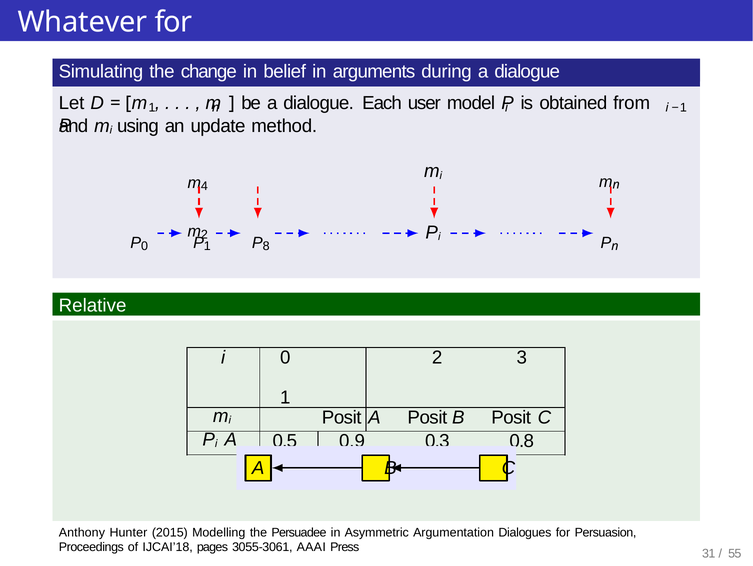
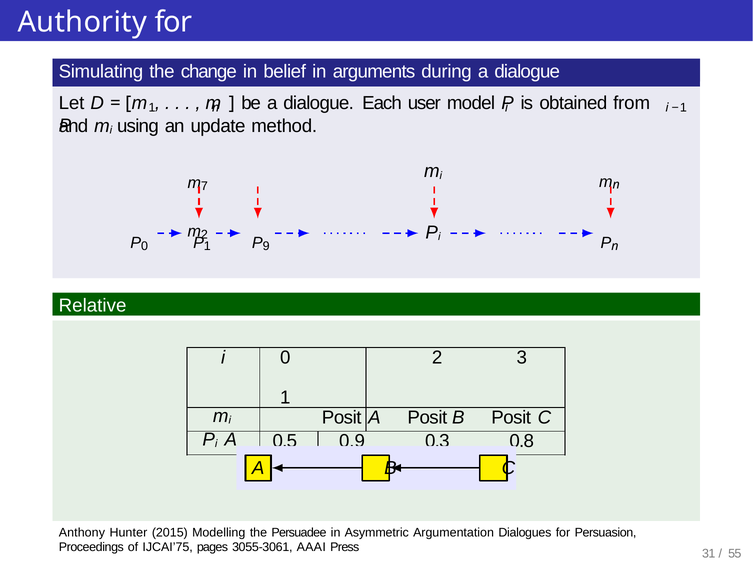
Whatever: Whatever -> Authority
4: 4 -> 7
8: 8 -> 9
IJCAI’18: IJCAI’18 -> IJCAI’75
